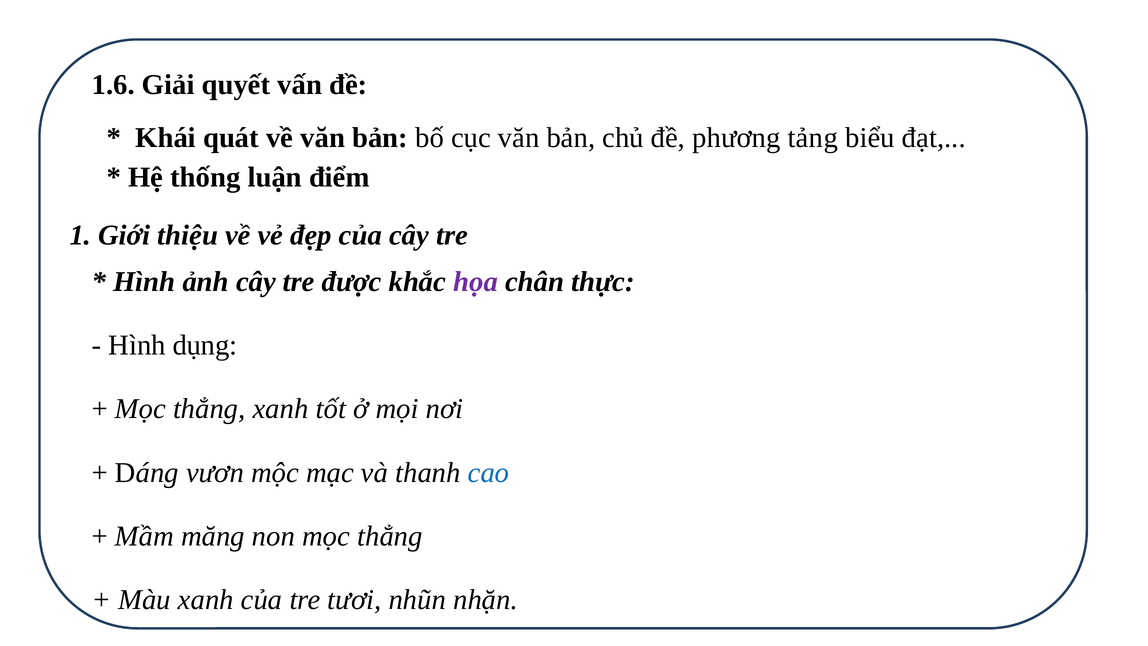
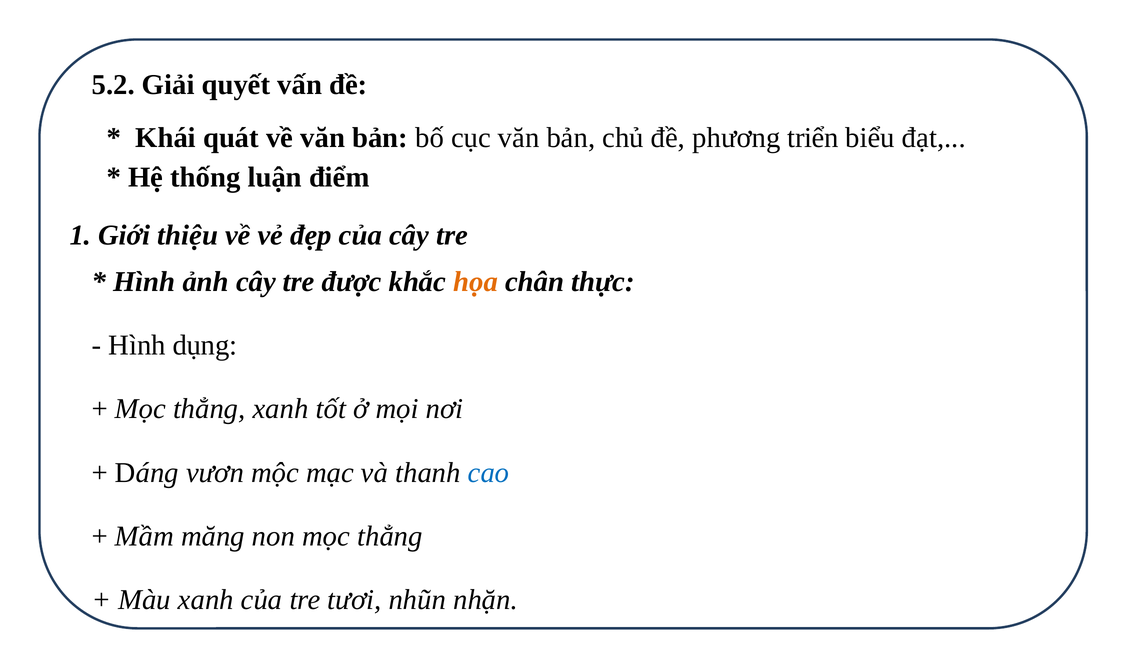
1.6: 1.6 -> 5.2
tảng: tảng -> triển
họa colour: purple -> orange
